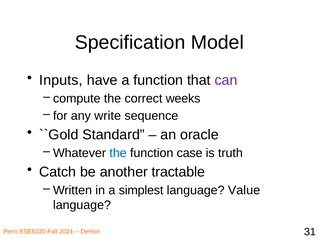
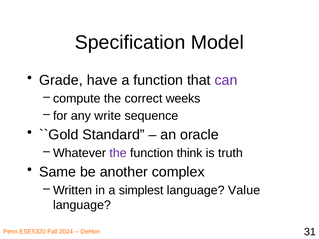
Inputs: Inputs -> Grade
the at (118, 153) colour: blue -> purple
case: case -> think
Catch: Catch -> Same
tractable: tractable -> complex
